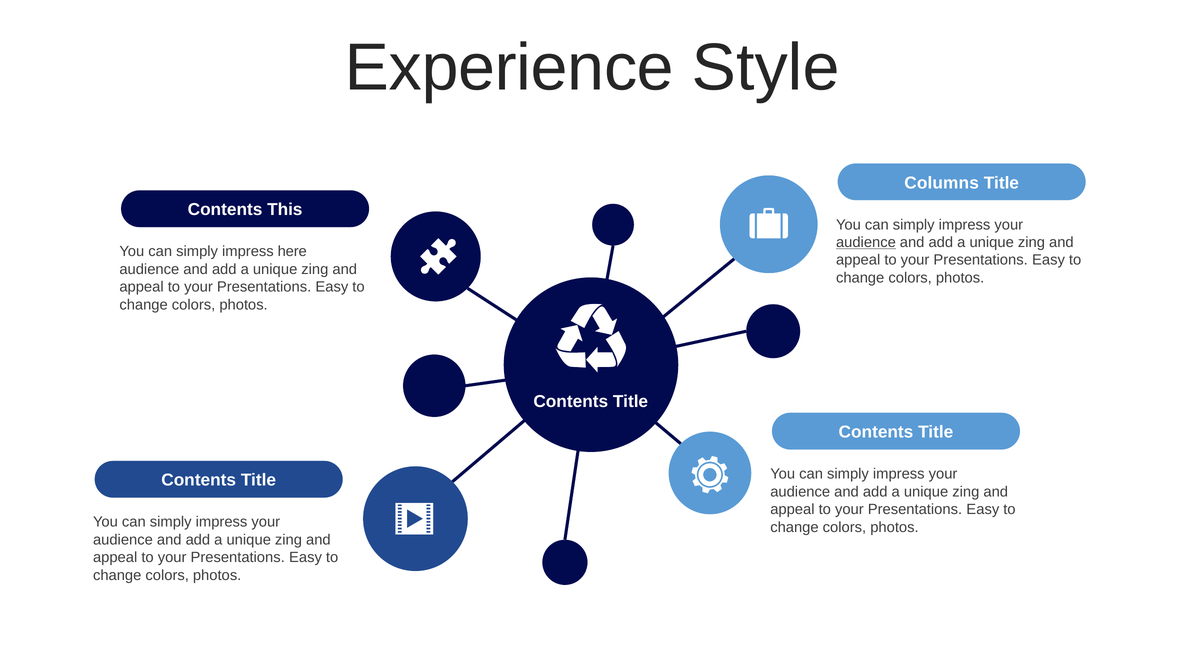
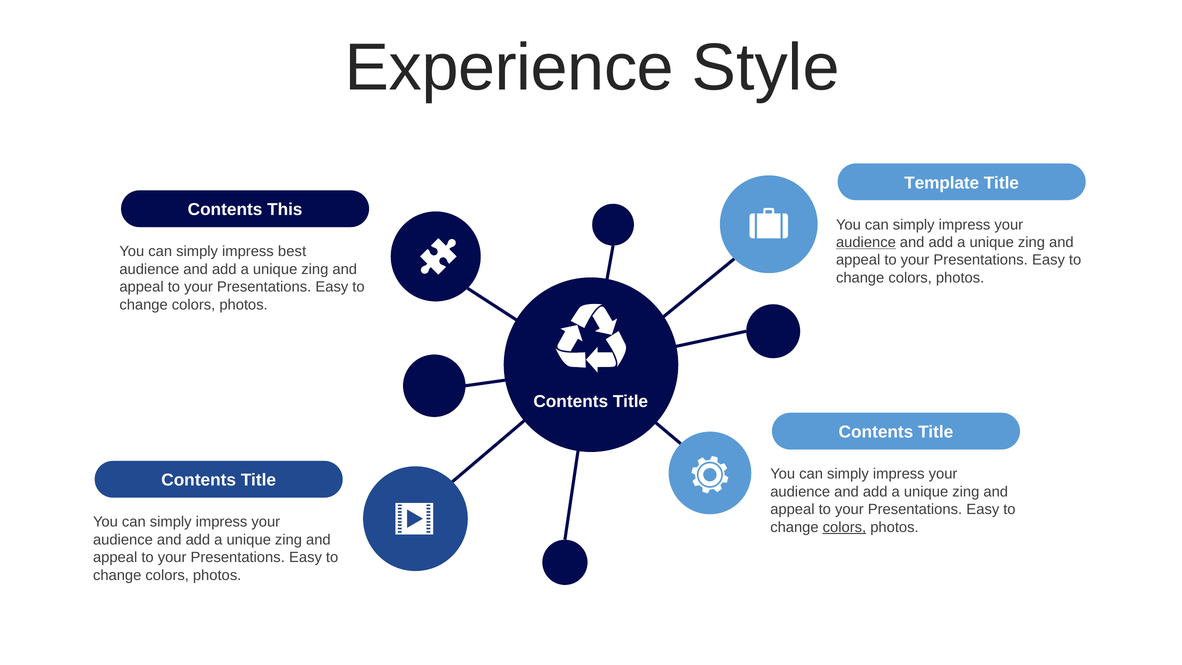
Columns: Columns -> Template
here: here -> best
colors at (844, 527) underline: none -> present
